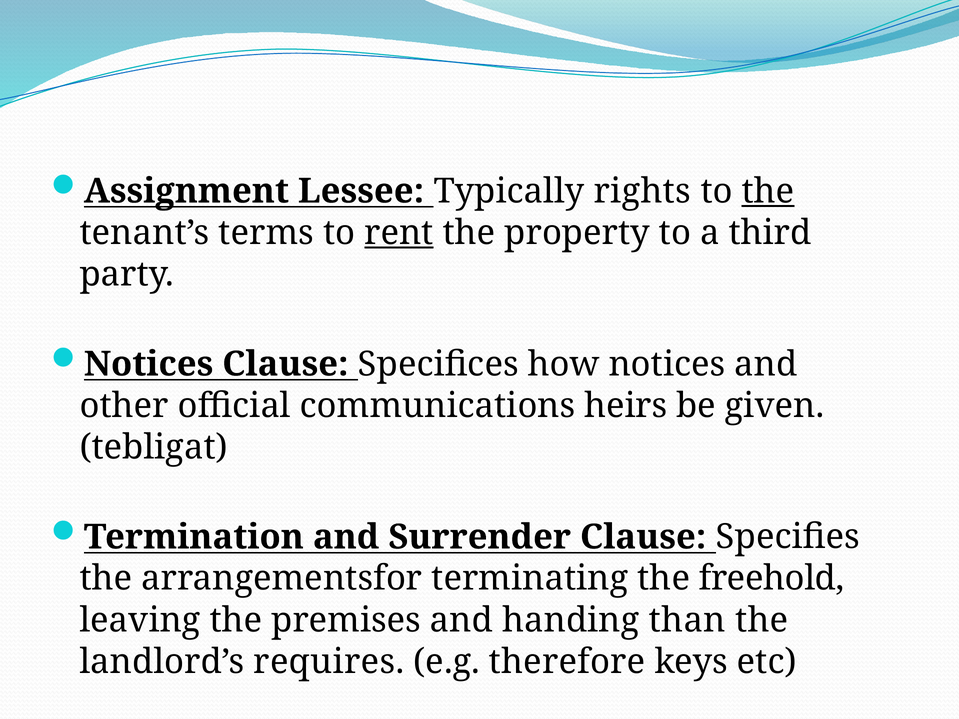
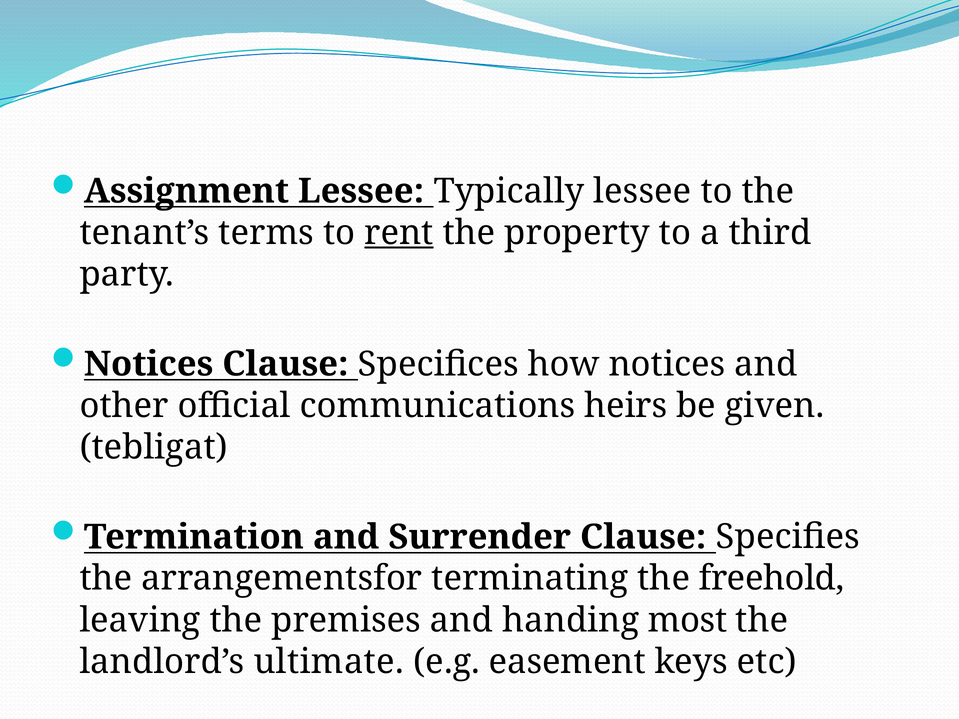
Typically rights: rights -> lessee
the at (768, 191) underline: present -> none
than: than -> most
requires: requires -> ultimate
therefore: therefore -> easement
